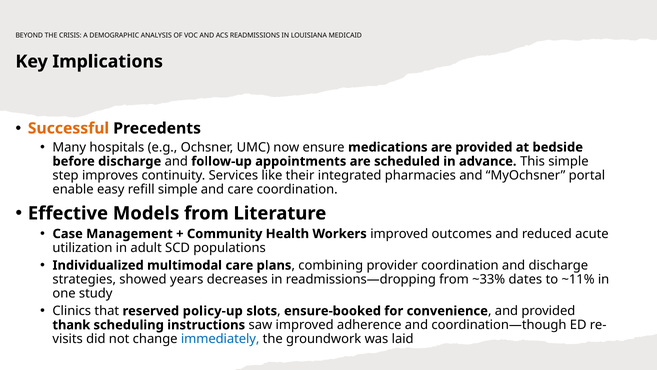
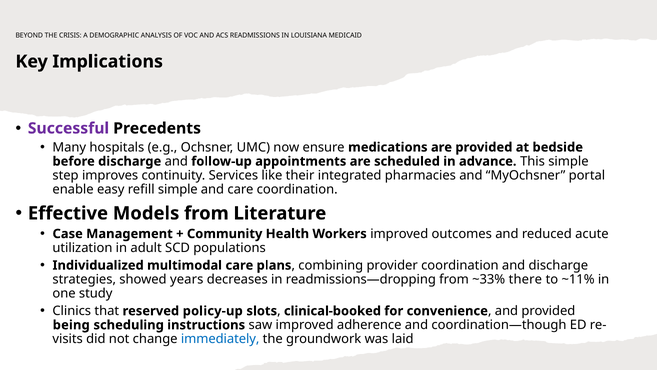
Successful colour: orange -> purple
dates: dates -> there
ensure-booked: ensure-booked -> clinical-booked
thank: thank -> being
